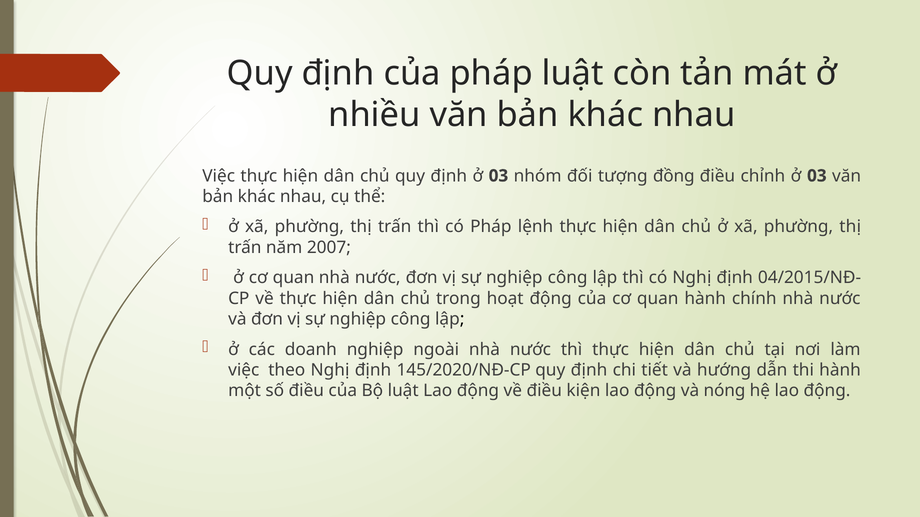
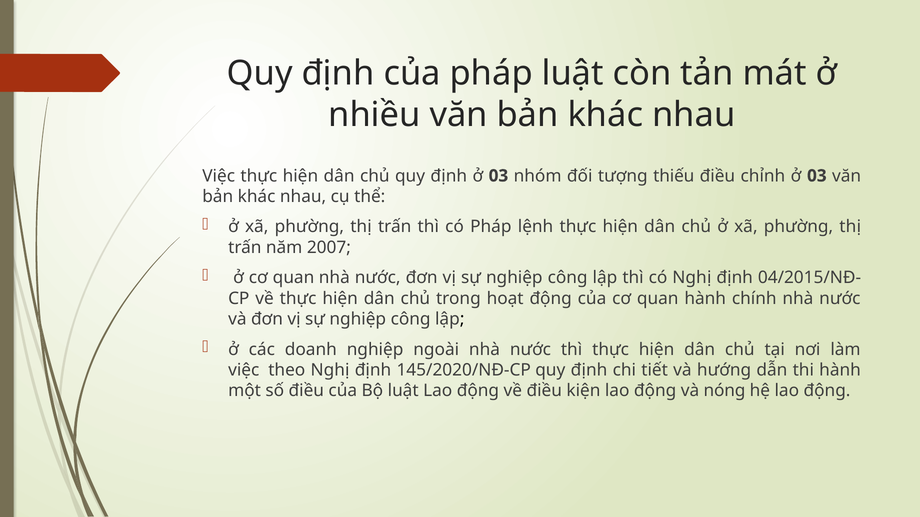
đồng: đồng -> thiếu
